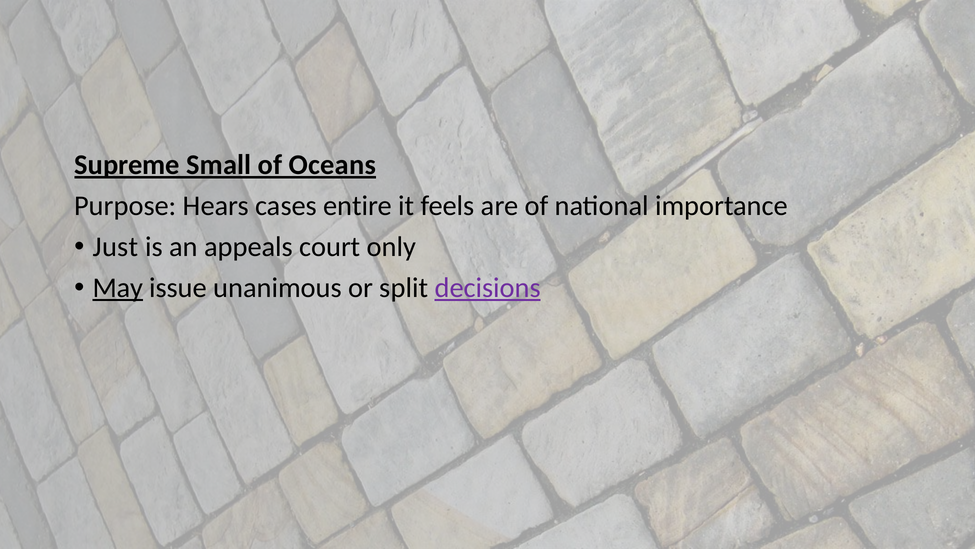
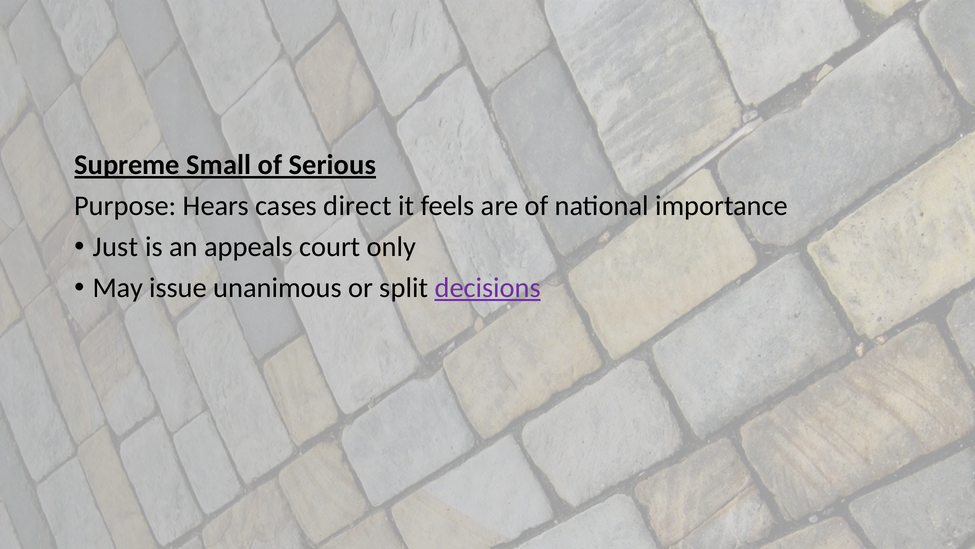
Oceans: Oceans -> Serious
entire: entire -> direct
May underline: present -> none
